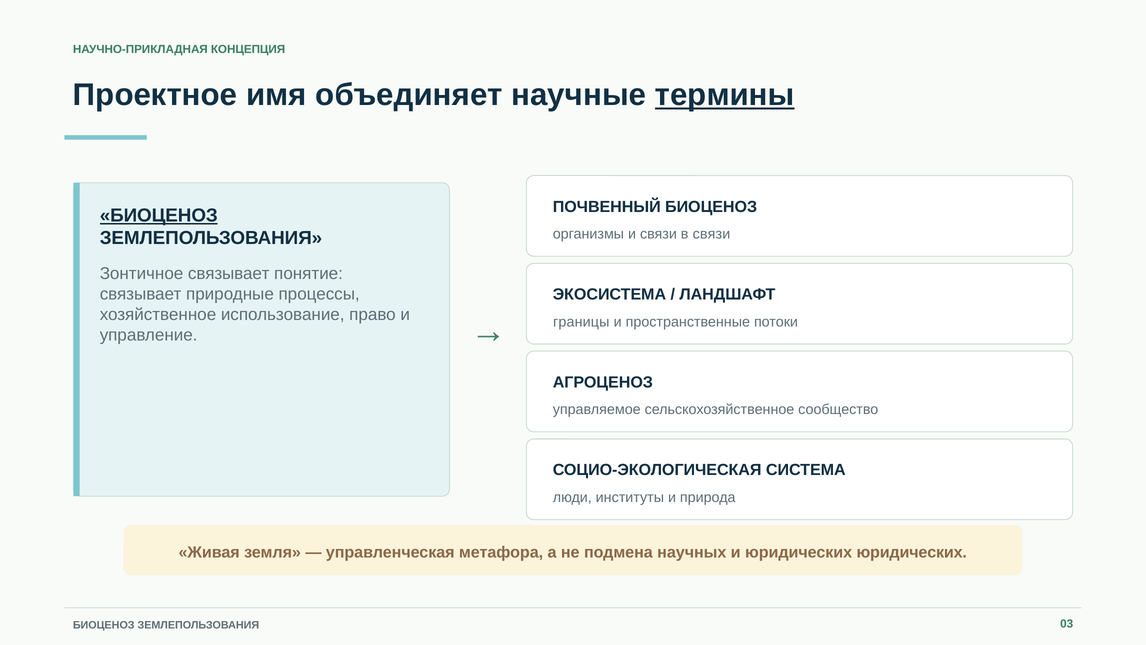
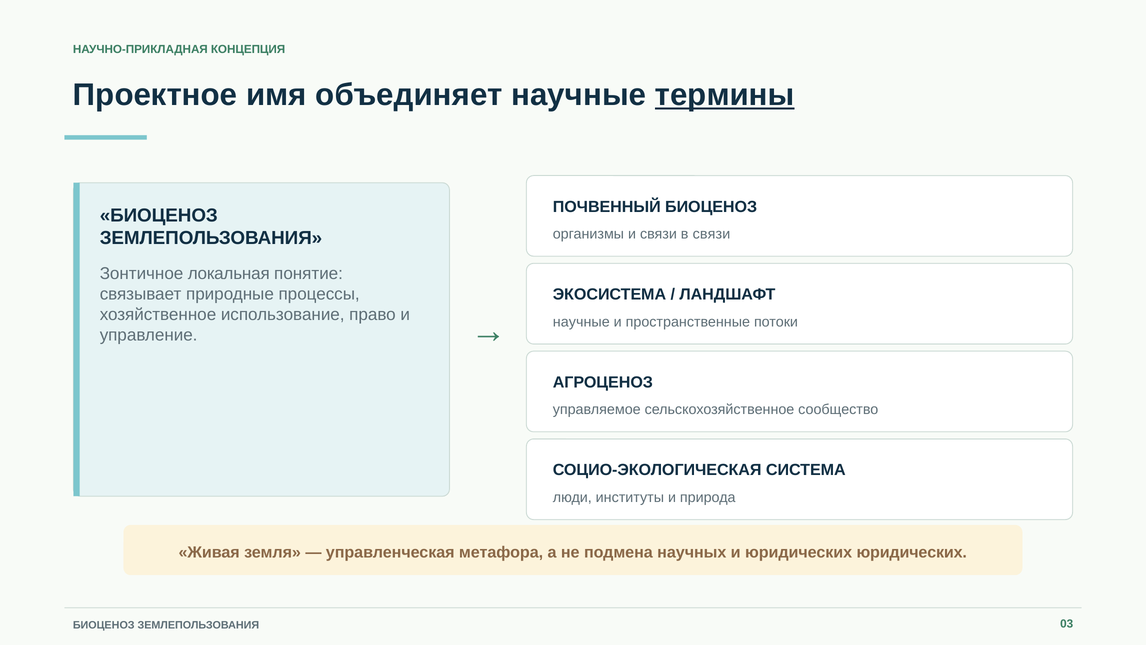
БИОЦЕНОЗ at (159, 216) underline: present -> none
Зонтичное связывает: связывает -> локальная
границы at (581, 322): границы -> научные
